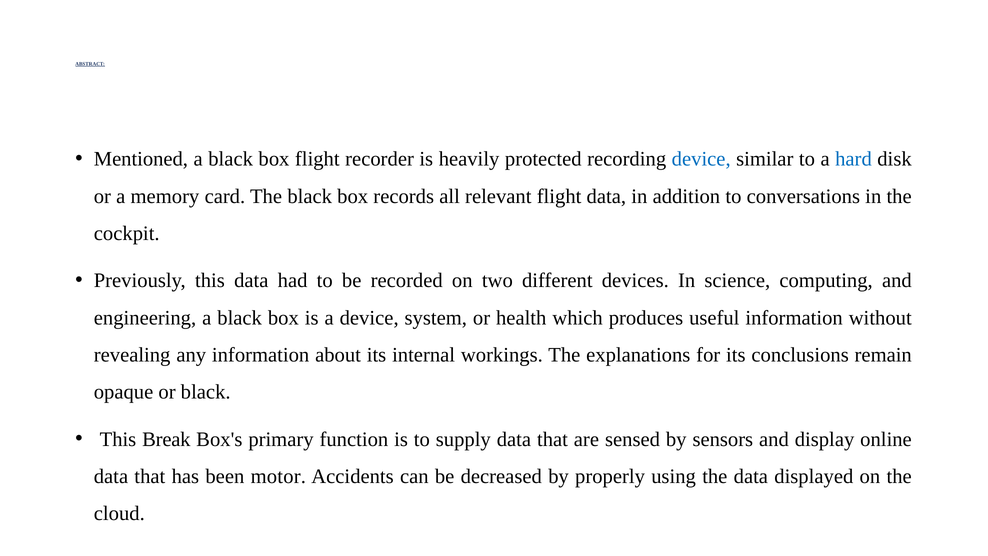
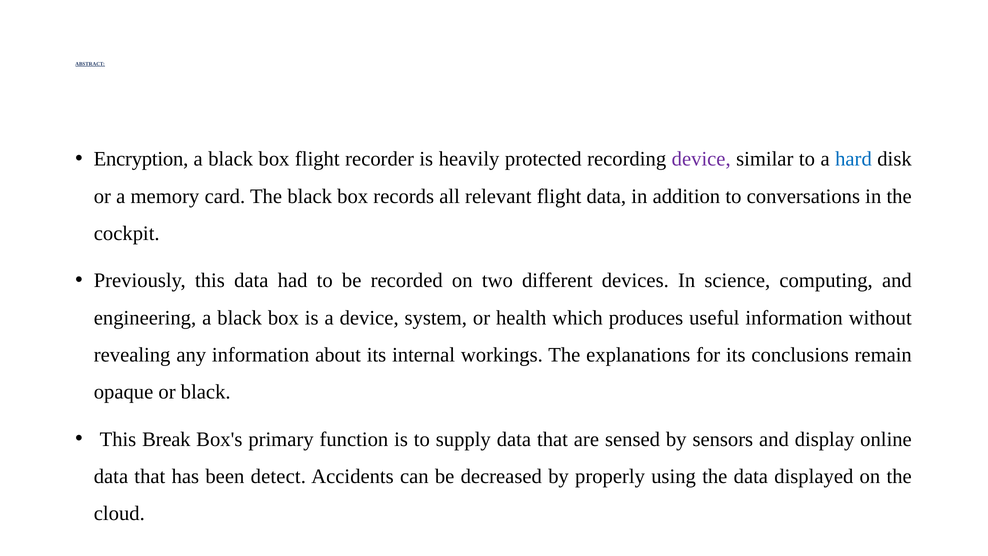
Mentioned: Mentioned -> Encryption
device at (701, 159) colour: blue -> purple
motor: motor -> detect
